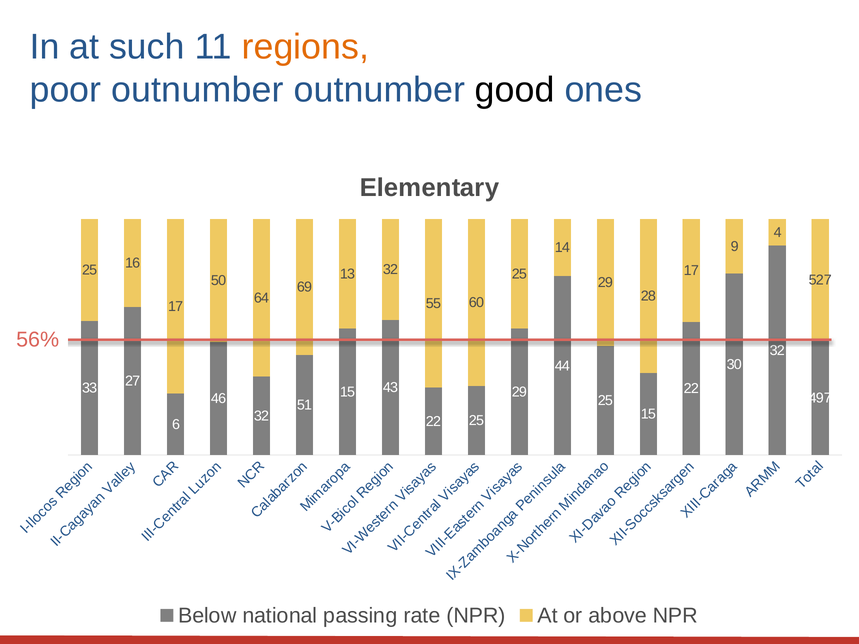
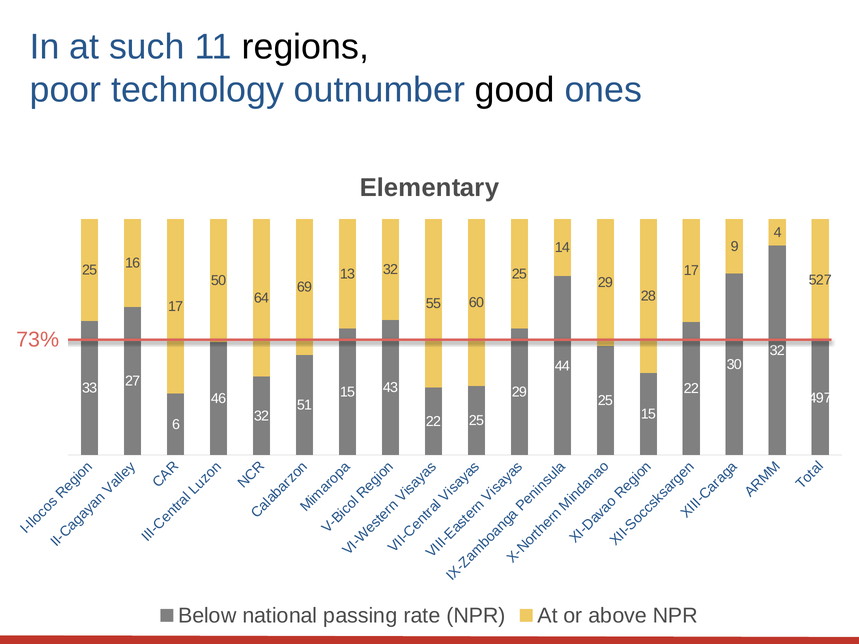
regions colour: orange -> black
poor outnumber: outnumber -> technology
56%: 56% -> 73%
